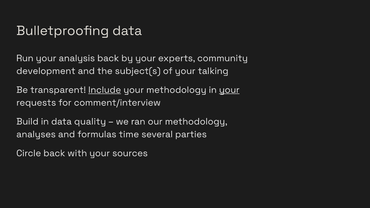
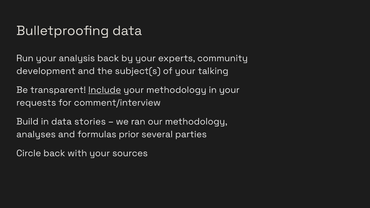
your at (229, 90) underline: present -> none
quality: quality -> stories
time: time -> prior
